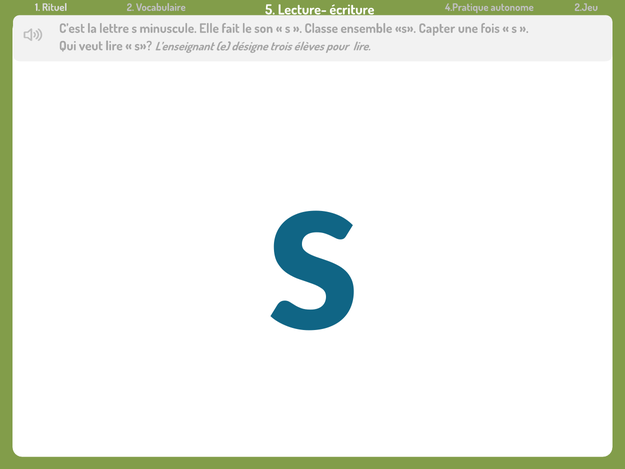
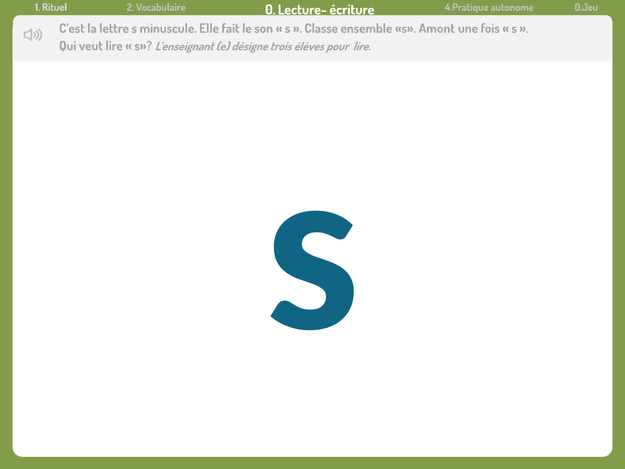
5: 5 -> 0
2.Jeu: 2.Jeu -> 0.Jeu
Capter: Capter -> Amont
